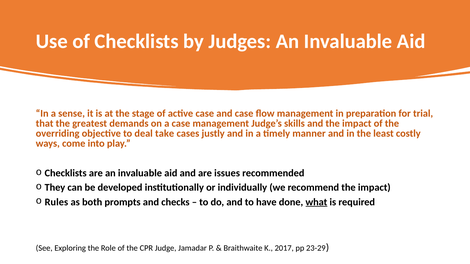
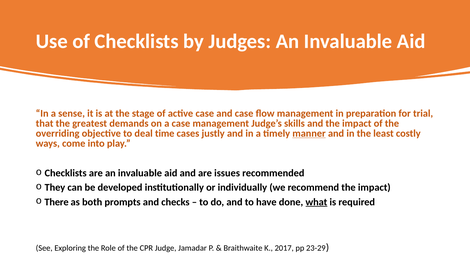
take: take -> time
manner underline: none -> present
Rules: Rules -> There
